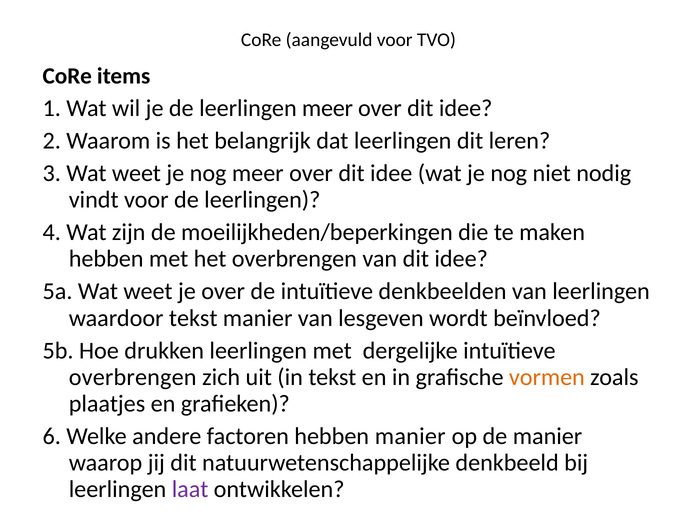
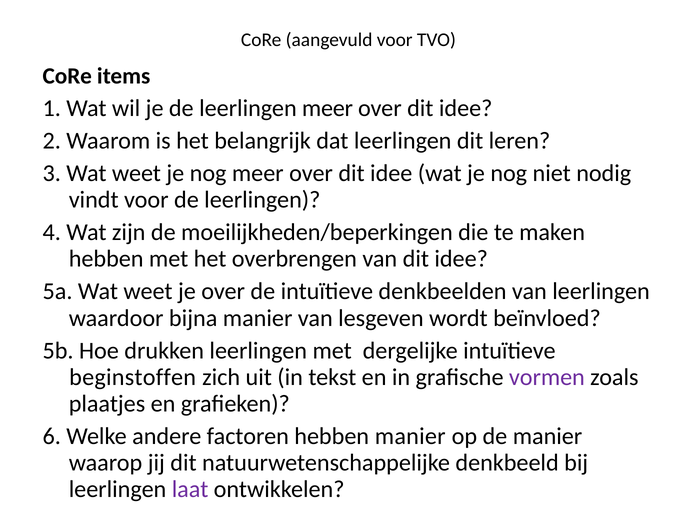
waardoor tekst: tekst -> bijna
overbrengen at (133, 377): overbrengen -> beginstoffen
vormen colour: orange -> purple
